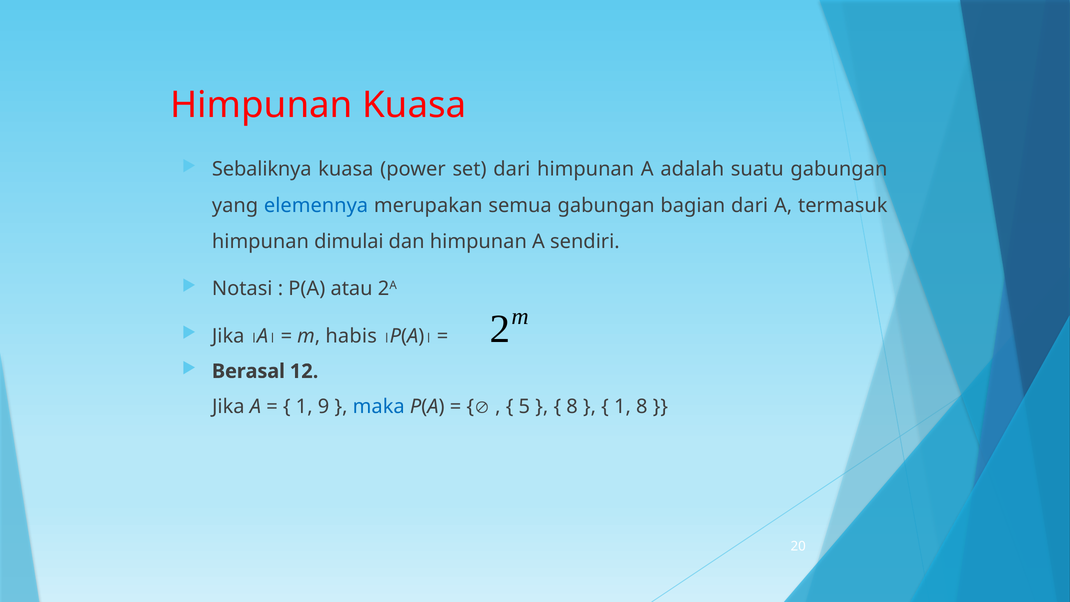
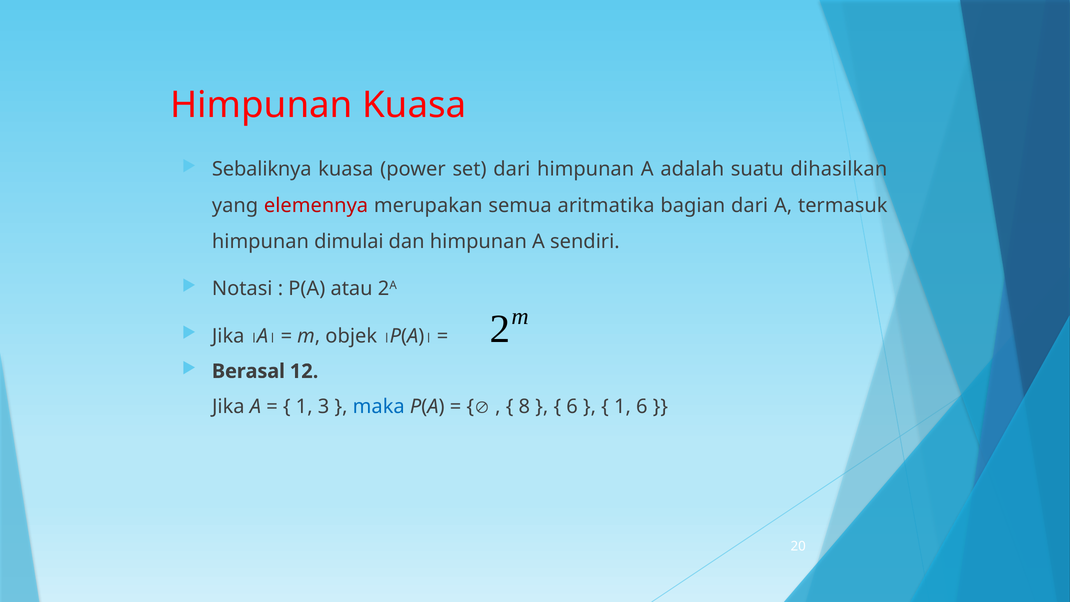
suatu gabungan: gabungan -> dihasilkan
elemennya colour: blue -> red
semua gabungan: gabungan -> aritmatika
habis: habis -> objek
9: 9 -> 3
5: 5 -> 8
8 at (572, 406): 8 -> 6
1 8: 8 -> 6
